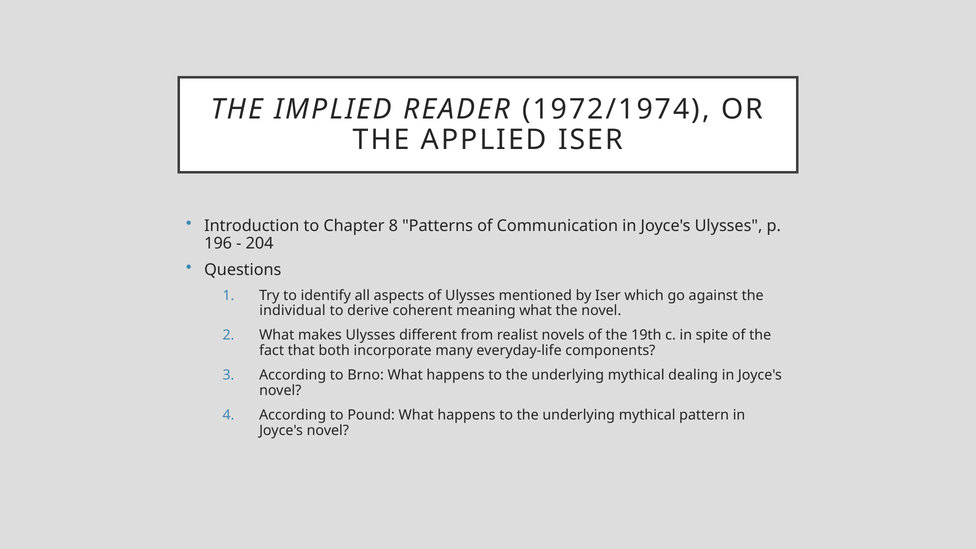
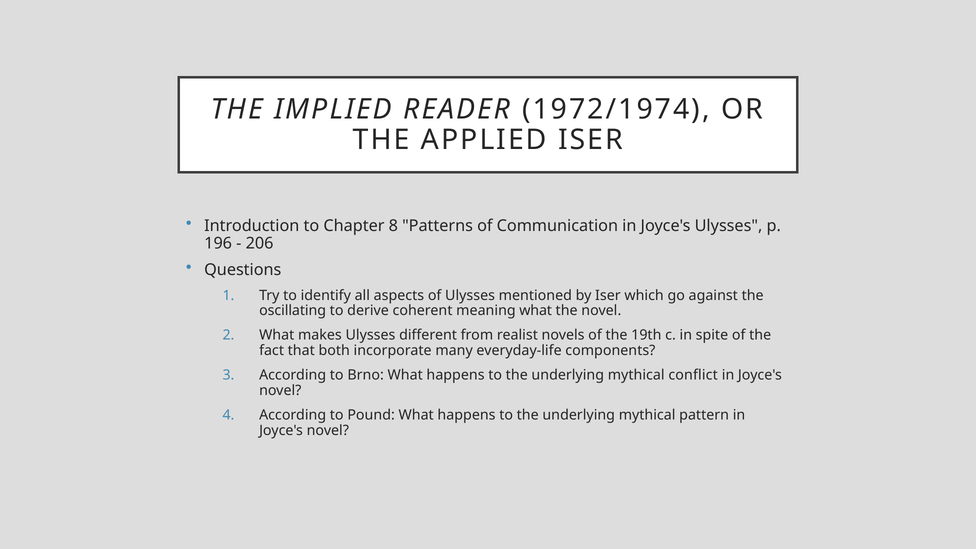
204: 204 -> 206
individual: individual -> oscillating
dealing: dealing -> conflict
